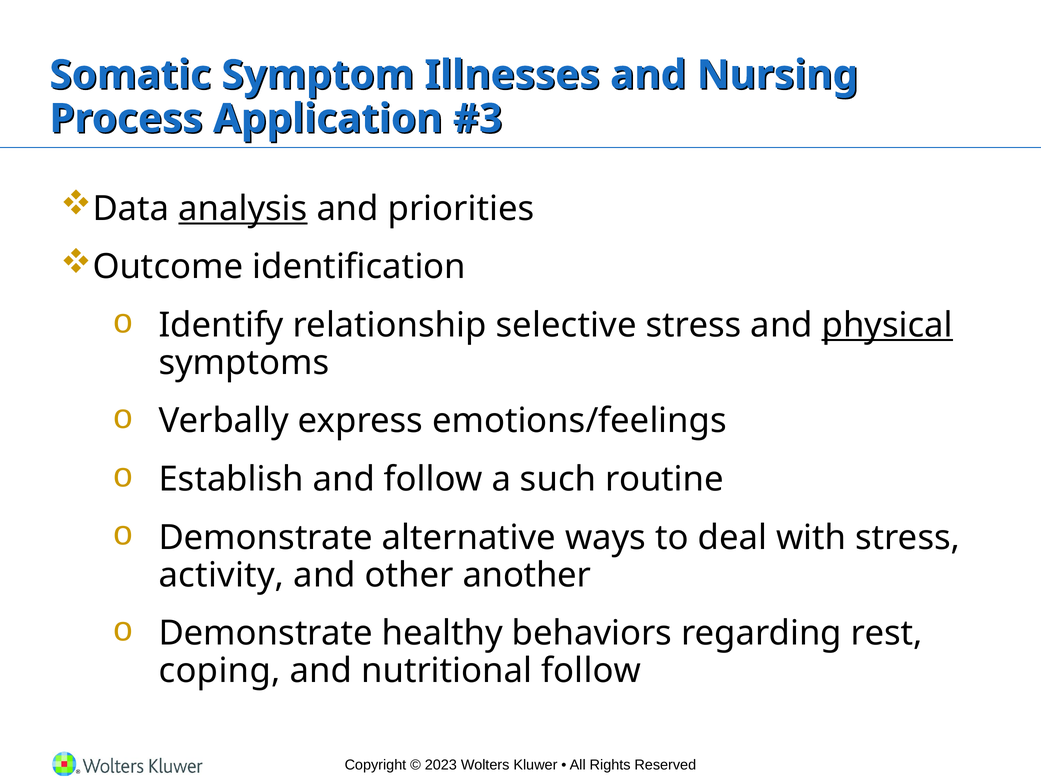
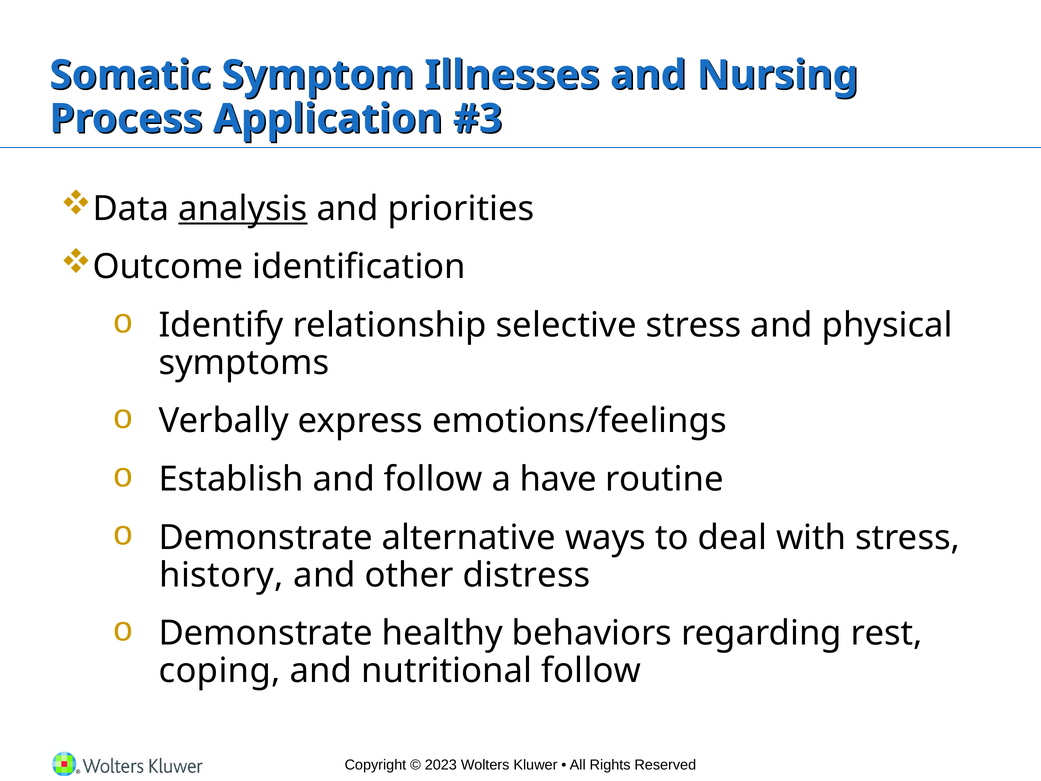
physical underline: present -> none
such: such -> have
activity: activity -> history
another: another -> distress
